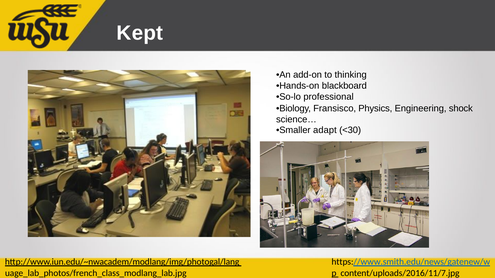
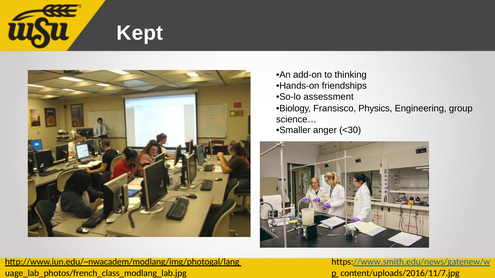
blackboard: blackboard -> friendships
professional: professional -> assessment
shock: shock -> group
adapt: adapt -> anger
